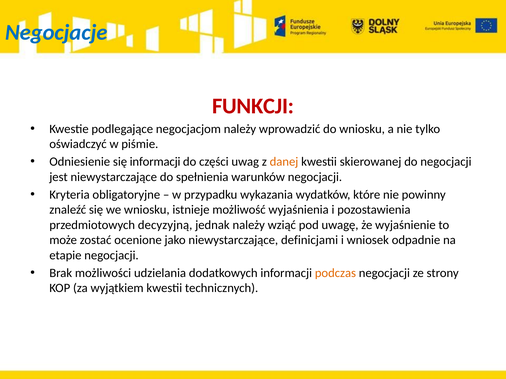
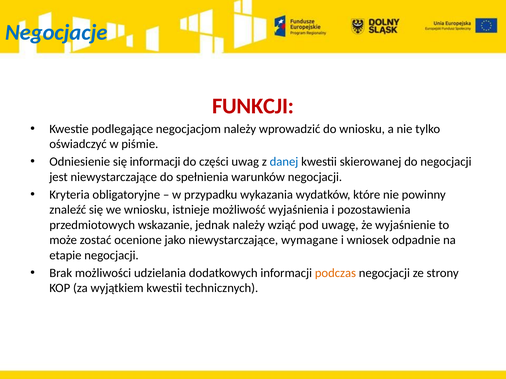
danej colour: orange -> blue
decyzyjną: decyzyjną -> wskazanie
definicjami: definicjami -> wymagane
